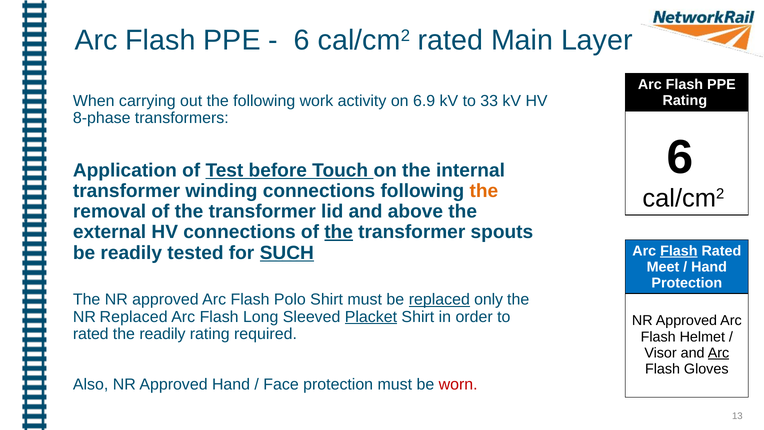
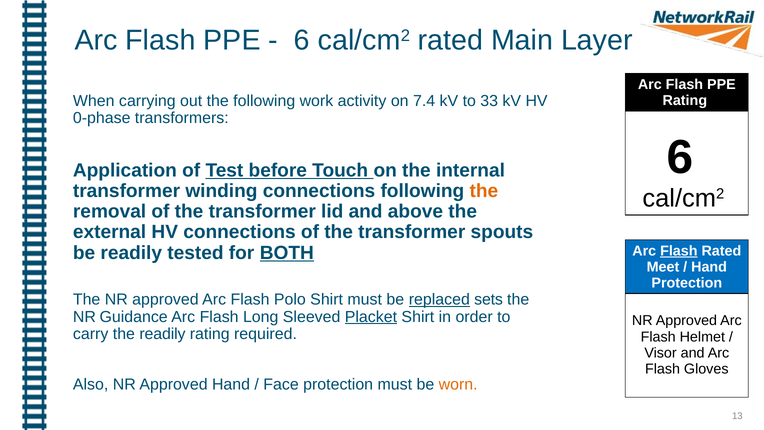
6.9: 6.9 -> 7.4
8-phase: 8-phase -> 0-phase
the at (339, 232) underline: present -> none
SUCH: SUCH -> BOTH
only: only -> sets
NR Replaced: Replaced -> Guidance
rated at (91, 334): rated -> carry
Arc at (719, 353) underline: present -> none
worn colour: red -> orange
